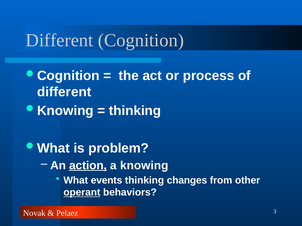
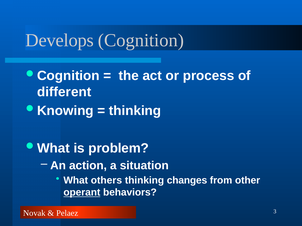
Different at (59, 40): Different -> Develops
action underline: present -> none
knowing: knowing -> situation
events: events -> others
